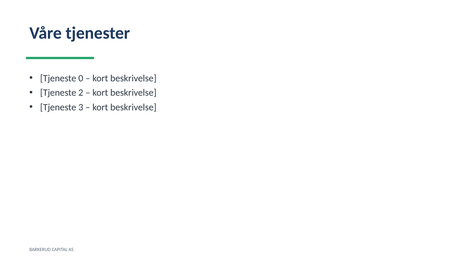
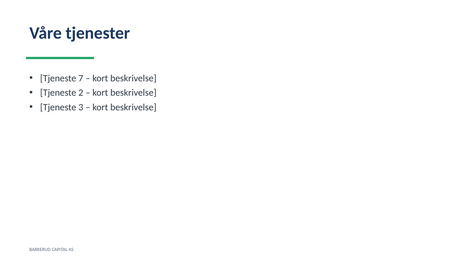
0: 0 -> 7
